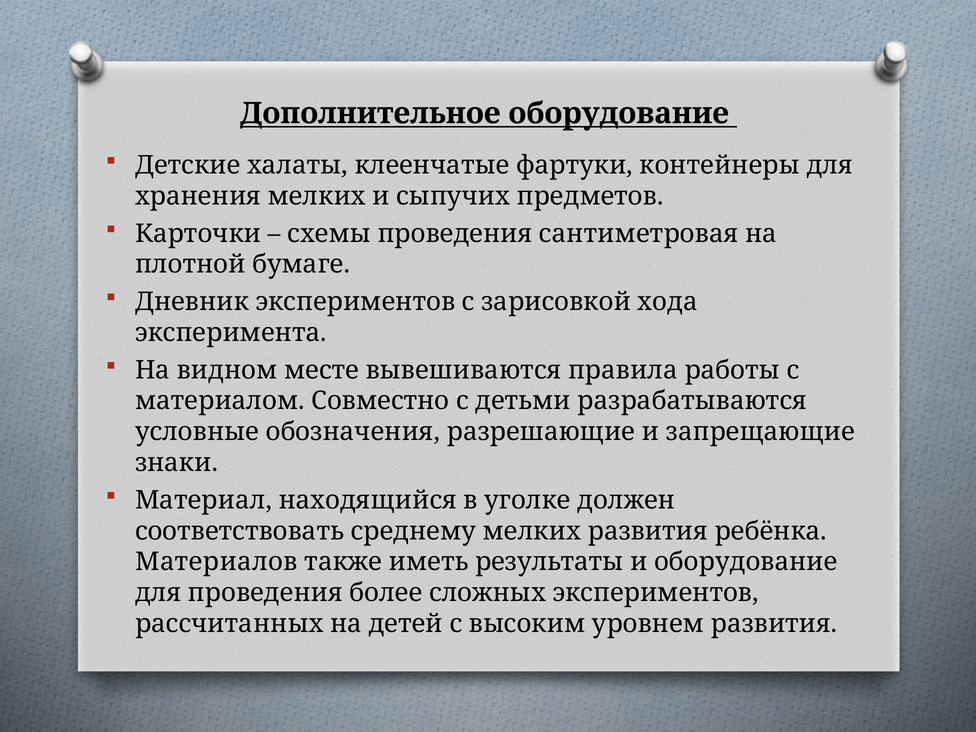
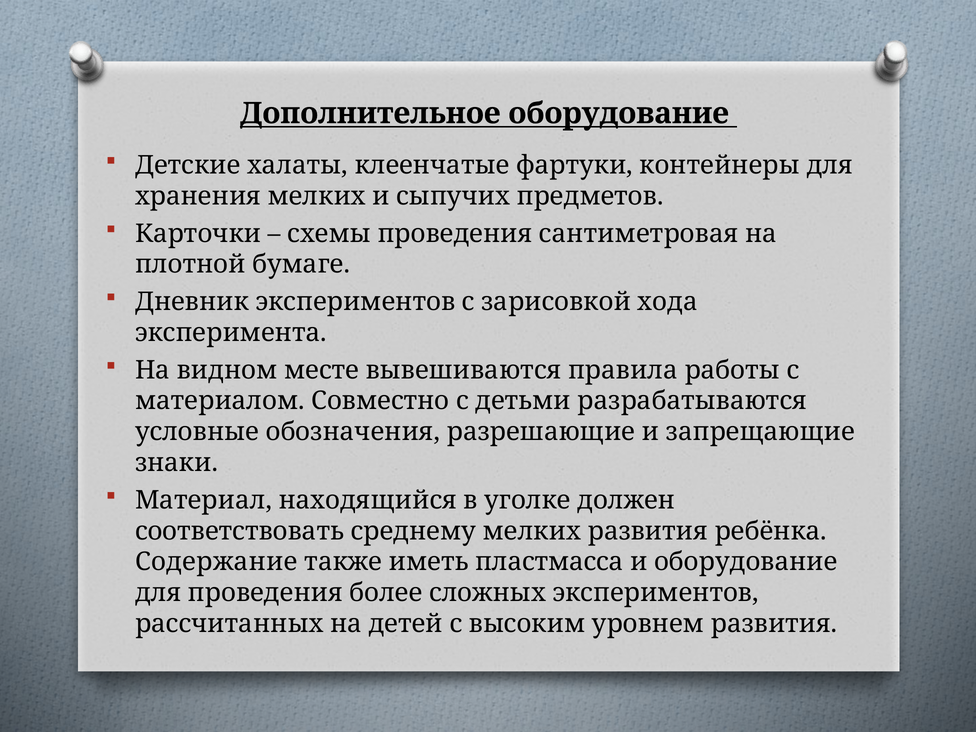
Материалов: Материалов -> Содержание
результаты: результаты -> пластмасса
